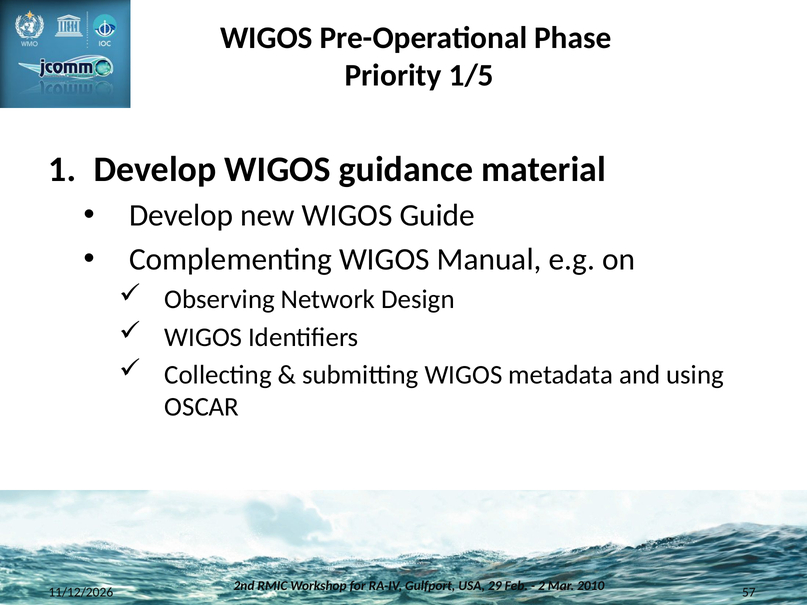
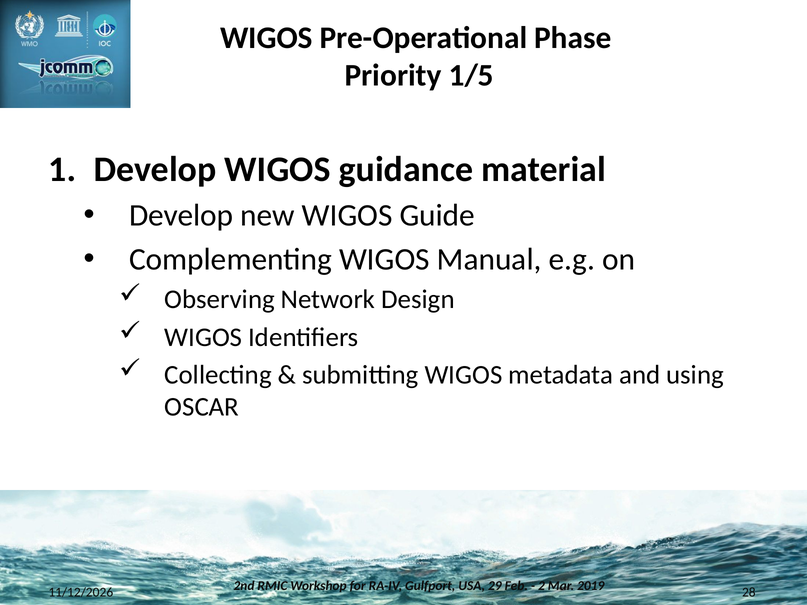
2010: 2010 -> 2019
57: 57 -> 28
